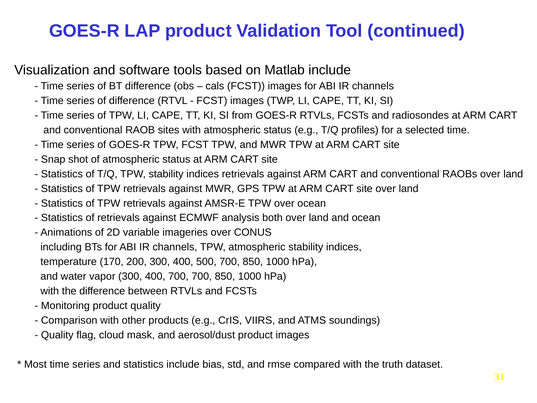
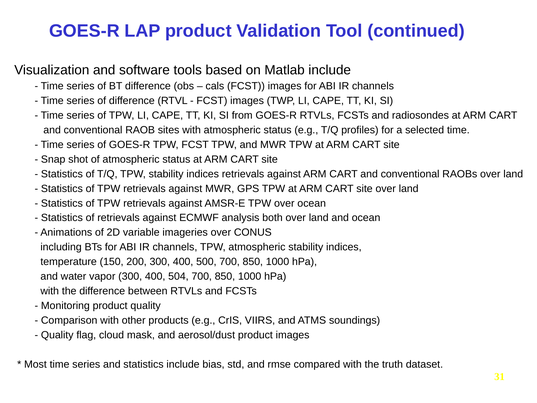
170: 170 -> 150
400 700: 700 -> 504
